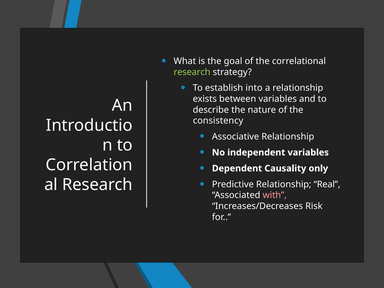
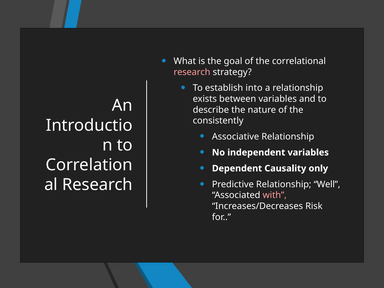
research at (192, 72) colour: light green -> pink
consistency: consistency -> consistently
Real: Real -> Well
